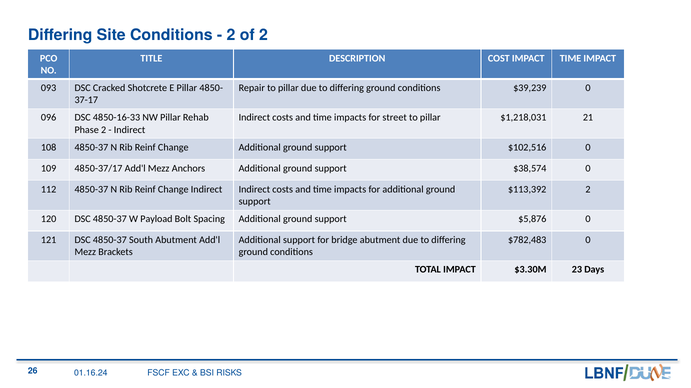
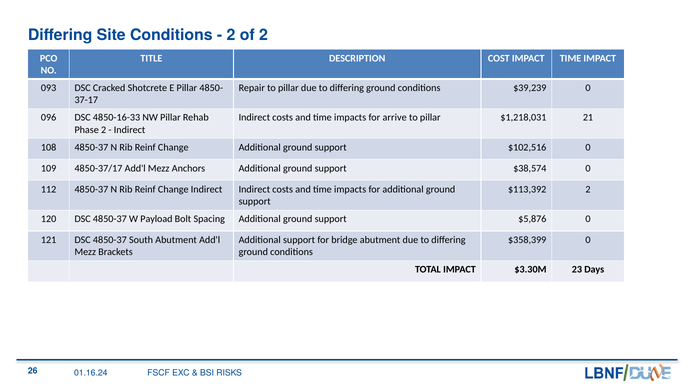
street: street -> arrive
$782,483: $782,483 -> $358,399
